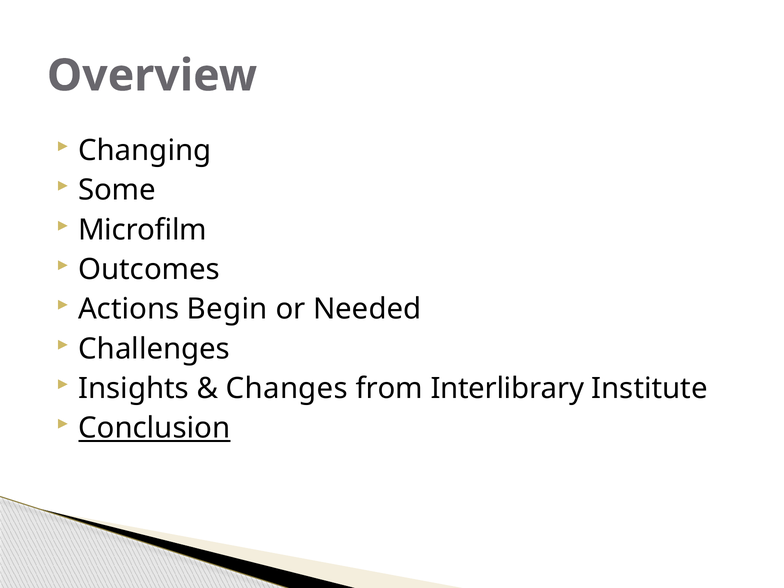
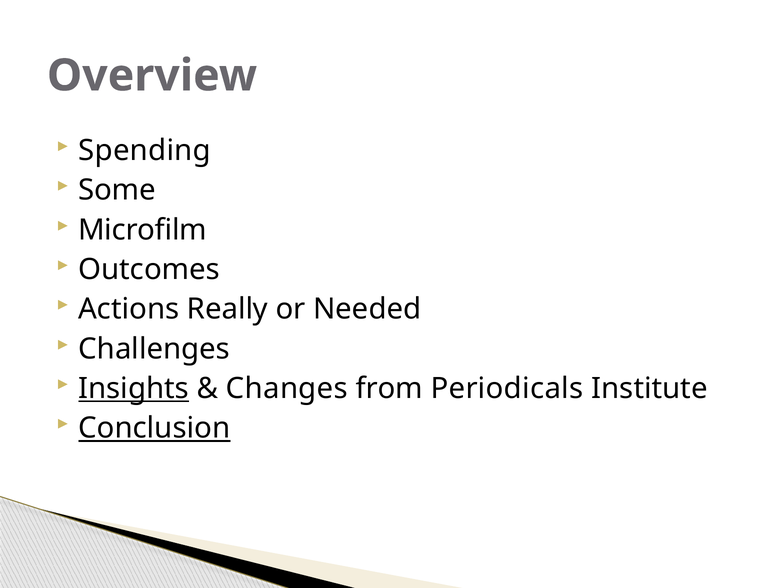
Changing: Changing -> Spending
Begin: Begin -> Really
Insights underline: none -> present
Interlibrary: Interlibrary -> Periodicals
